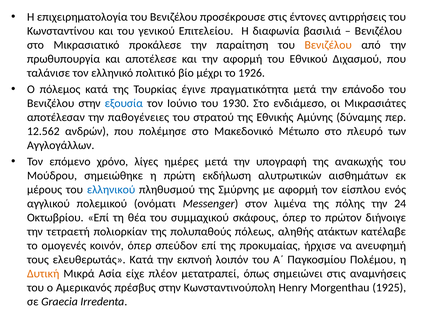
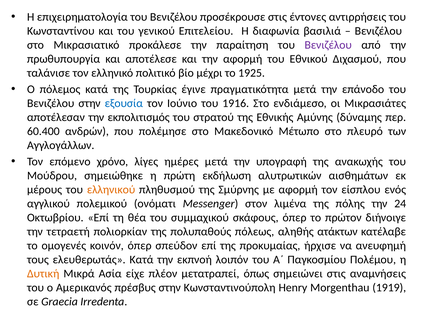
Βενιζέλου at (328, 45) colour: orange -> purple
1926: 1926 -> 1925
1930: 1930 -> 1916
παθογένειες: παθογένειες -> εκπολιτισμός
12.562: 12.562 -> 60.400
ελληνικού colour: blue -> orange
1925: 1925 -> 1919
